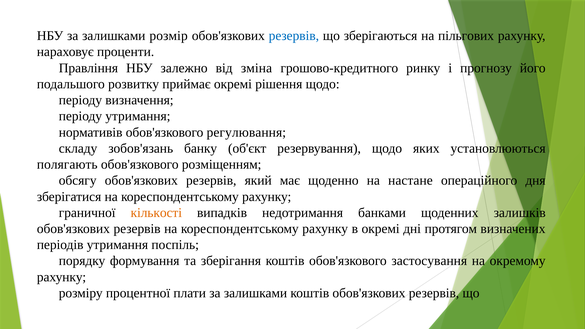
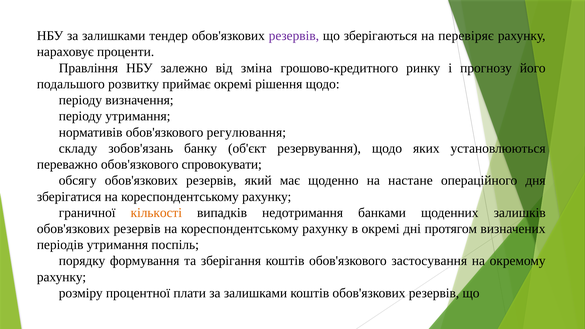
розмір: розмір -> тендер
резервів at (294, 36) colour: blue -> purple
пільгових: пільгових -> перевіряє
полягають: полягають -> переважно
розміщенням: розміщенням -> спровокувати
